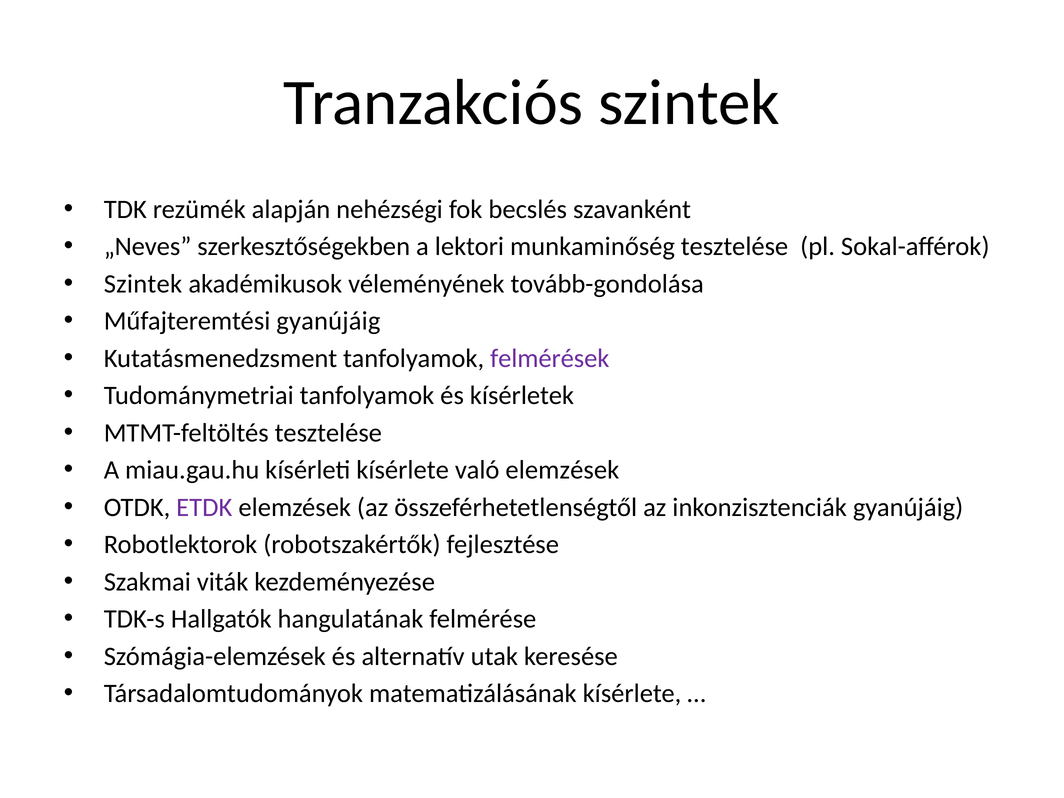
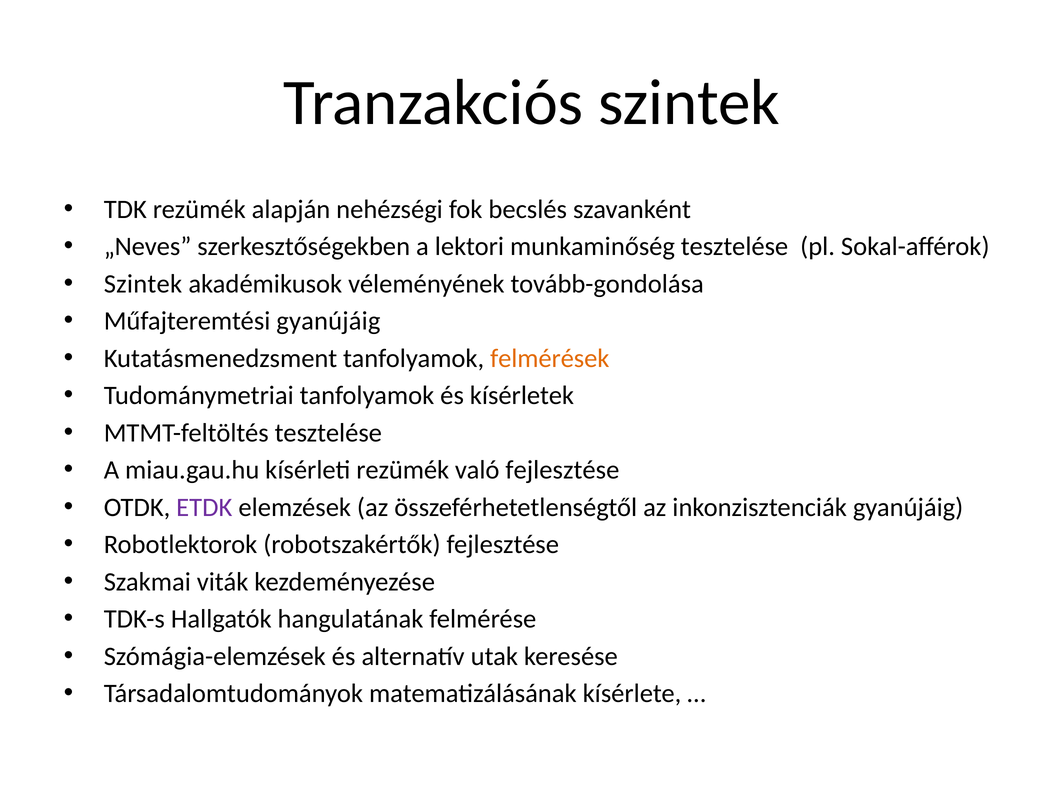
felmérések colour: purple -> orange
kísérleti kísérlete: kísérlete -> rezümék
való elemzések: elemzések -> fejlesztése
